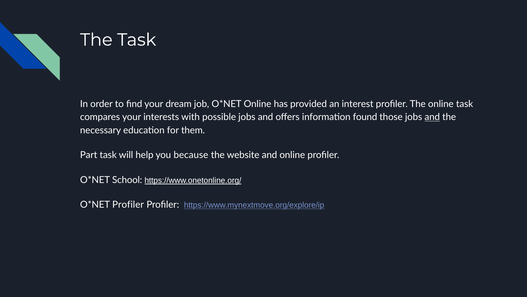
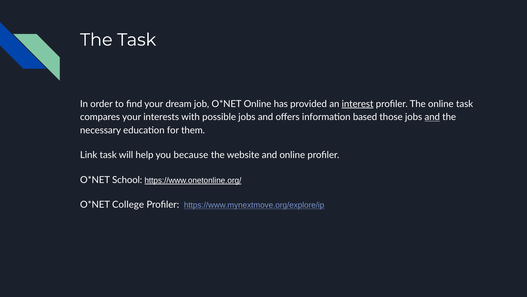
interest underline: none -> present
found: found -> based
Part: Part -> Link
Profiler at (128, 204): Profiler -> College
